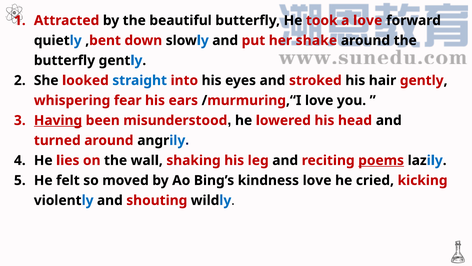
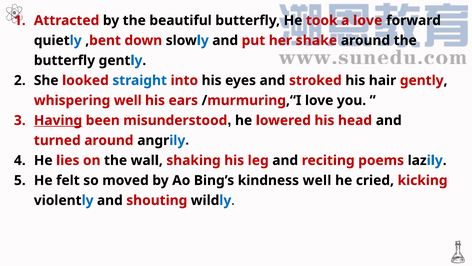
whispering fear: fear -> well
poems underline: present -> none
kindness love: love -> well
